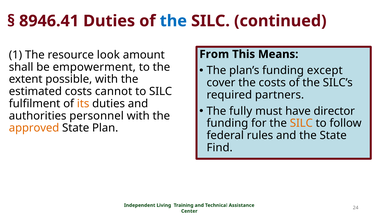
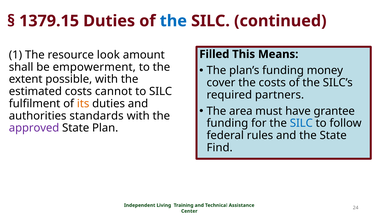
8946.41: 8946.41 -> 1379.15
From: From -> Filled
except: except -> money
fully: fully -> area
director: director -> grantee
personnel: personnel -> standards
SILC at (301, 123) colour: orange -> blue
approved colour: orange -> purple
